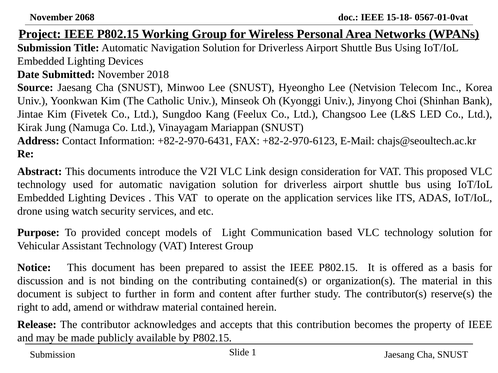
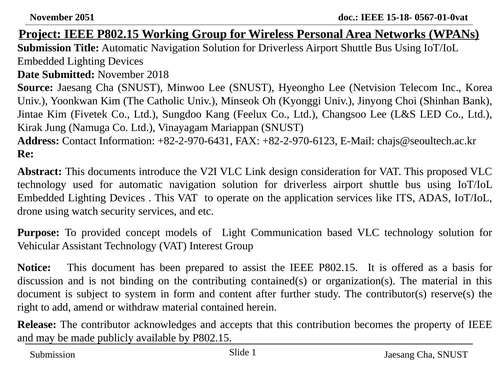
2068: 2068 -> 2051
to further: further -> system
